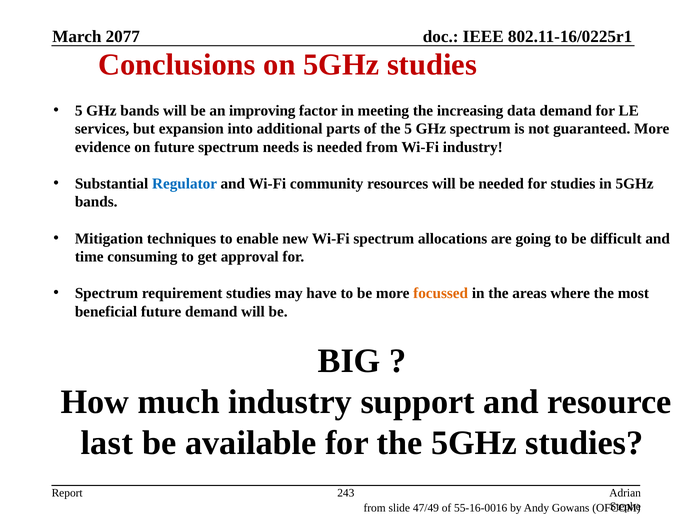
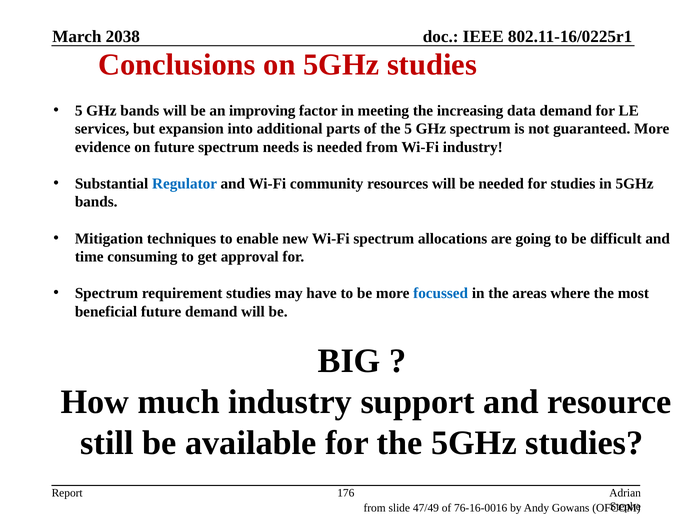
2077: 2077 -> 2038
focussed colour: orange -> blue
last: last -> still
243: 243 -> 176
55-16-0016: 55-16-0016 -> 76-16-0016
